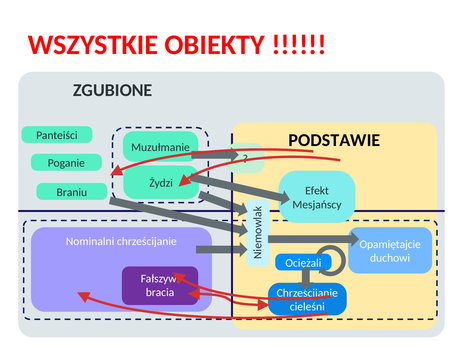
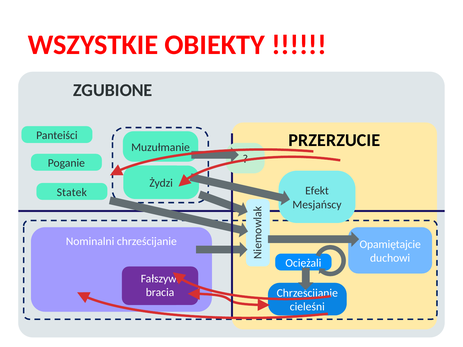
PODSTAWIE: PODSTAWIE -> PRZERZUCIE
Braniu: Braniu -> Statek
